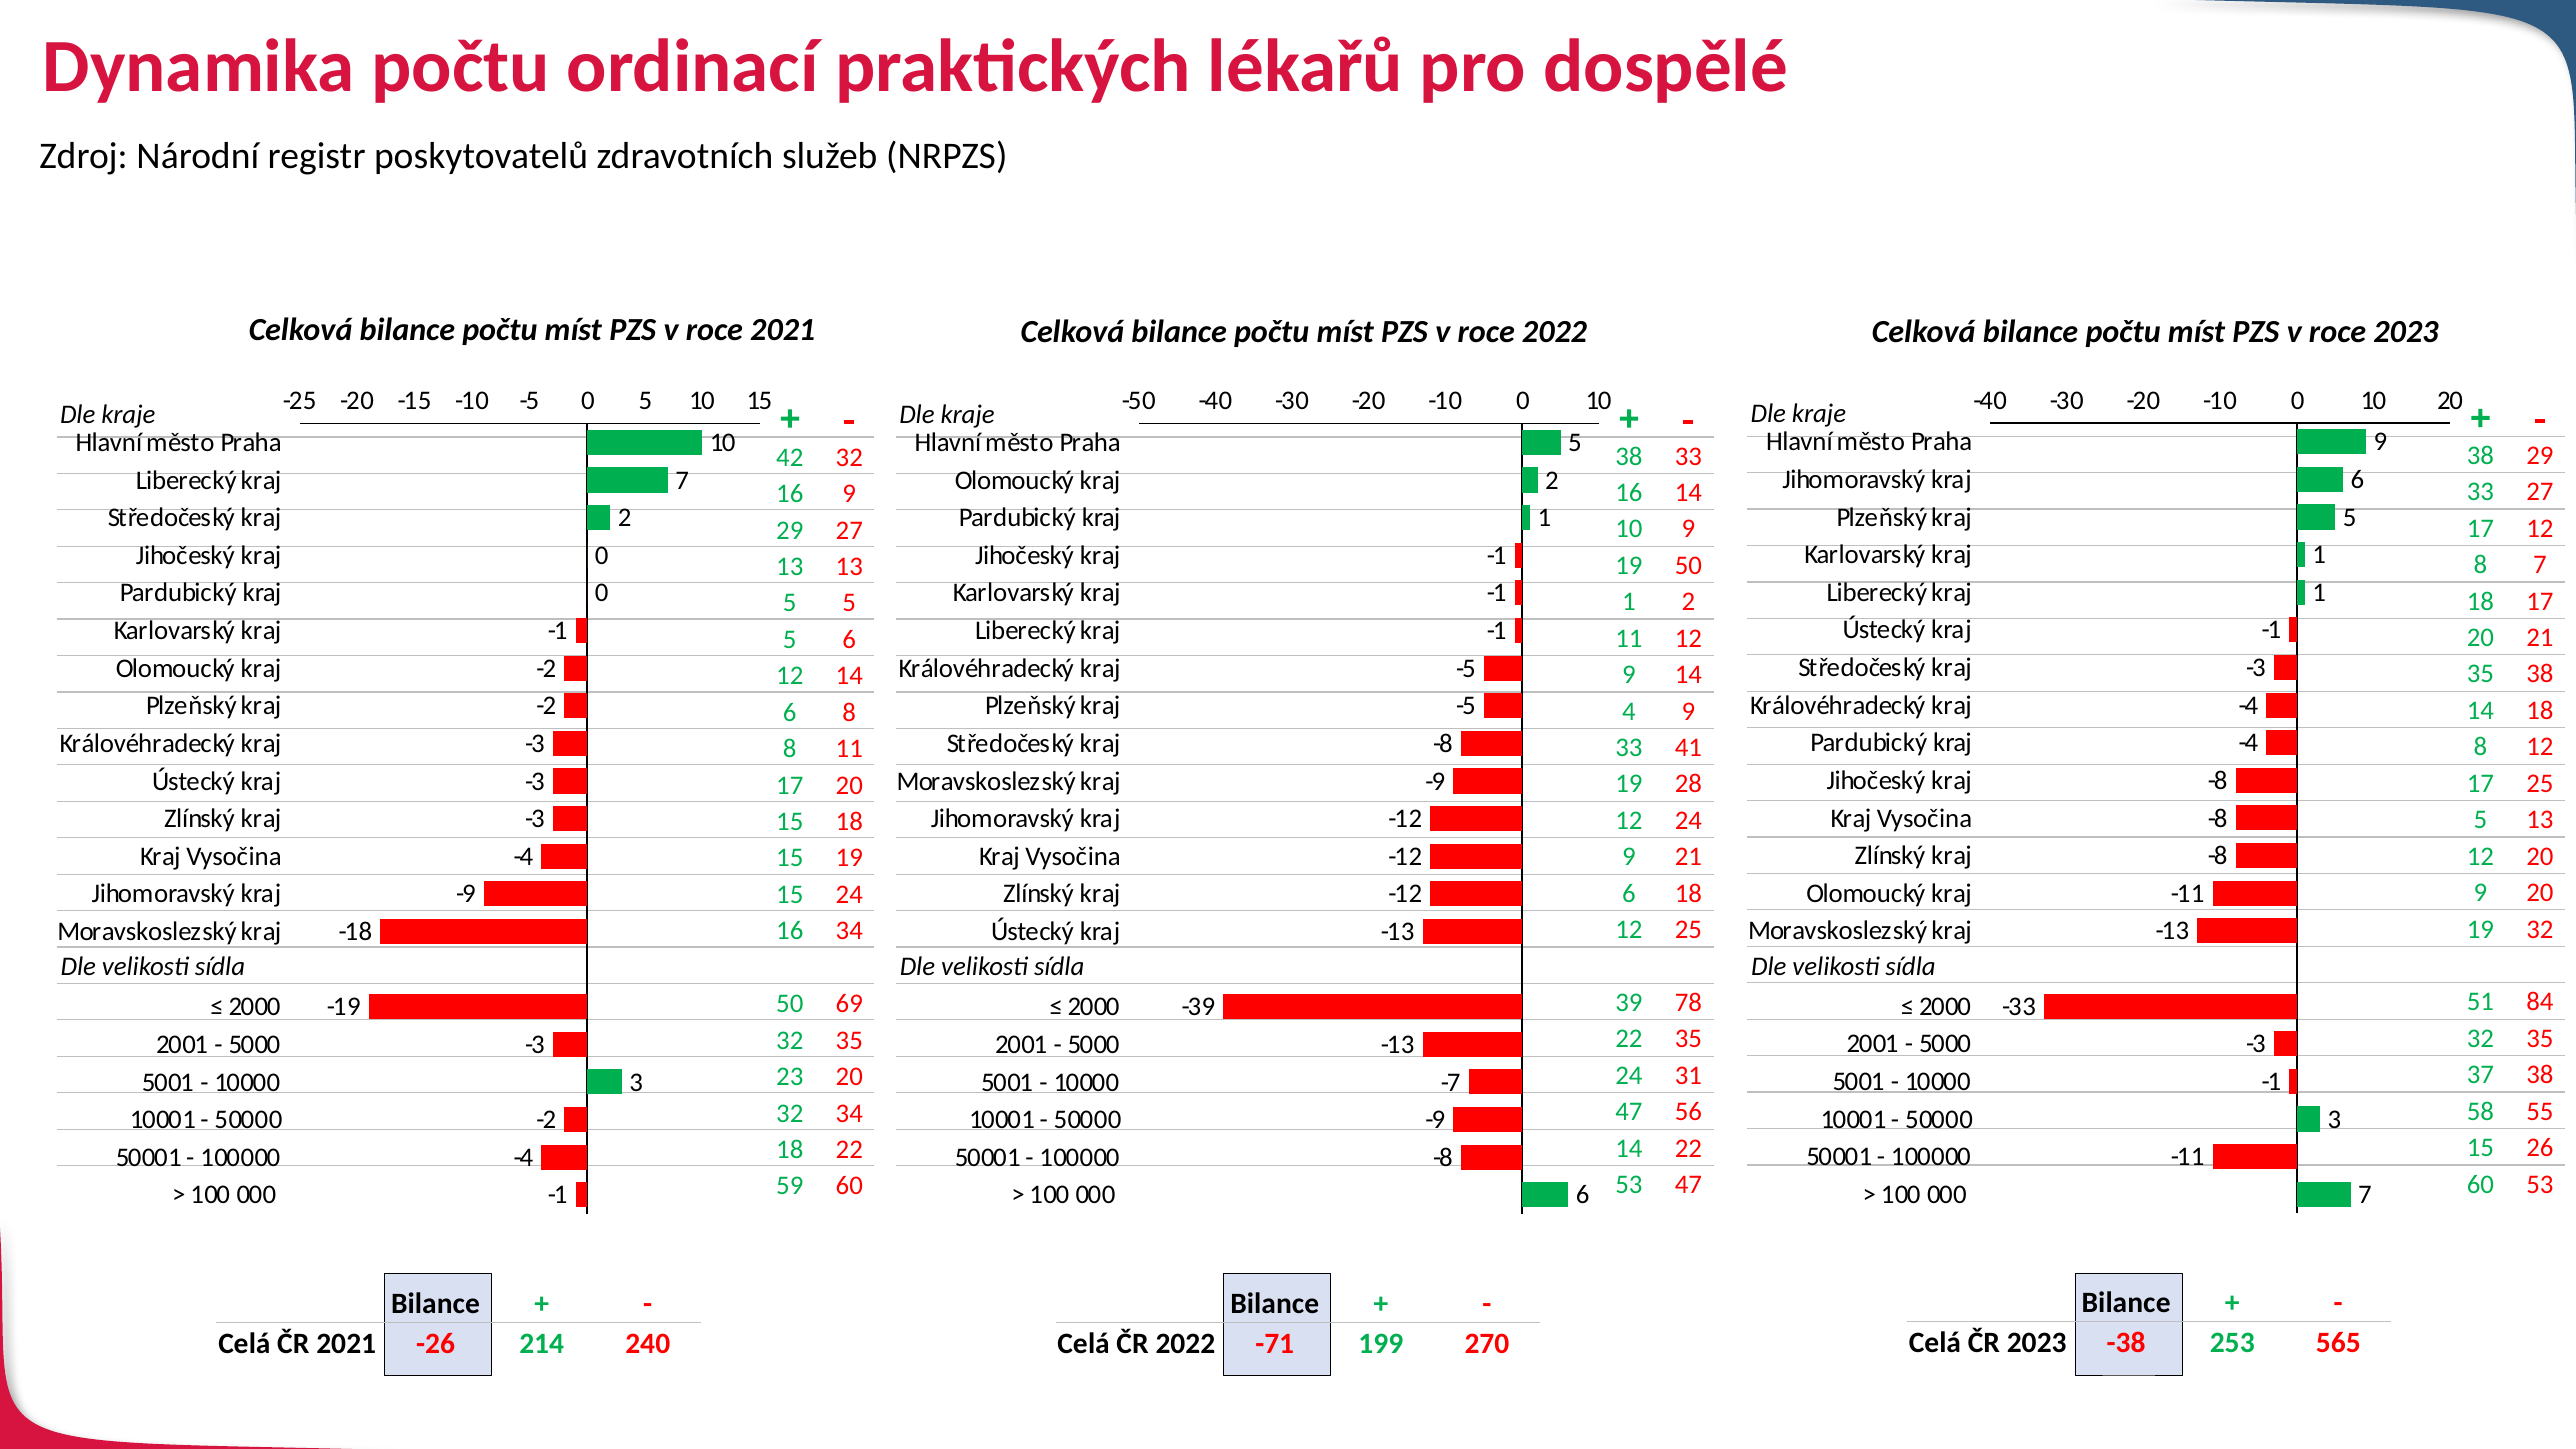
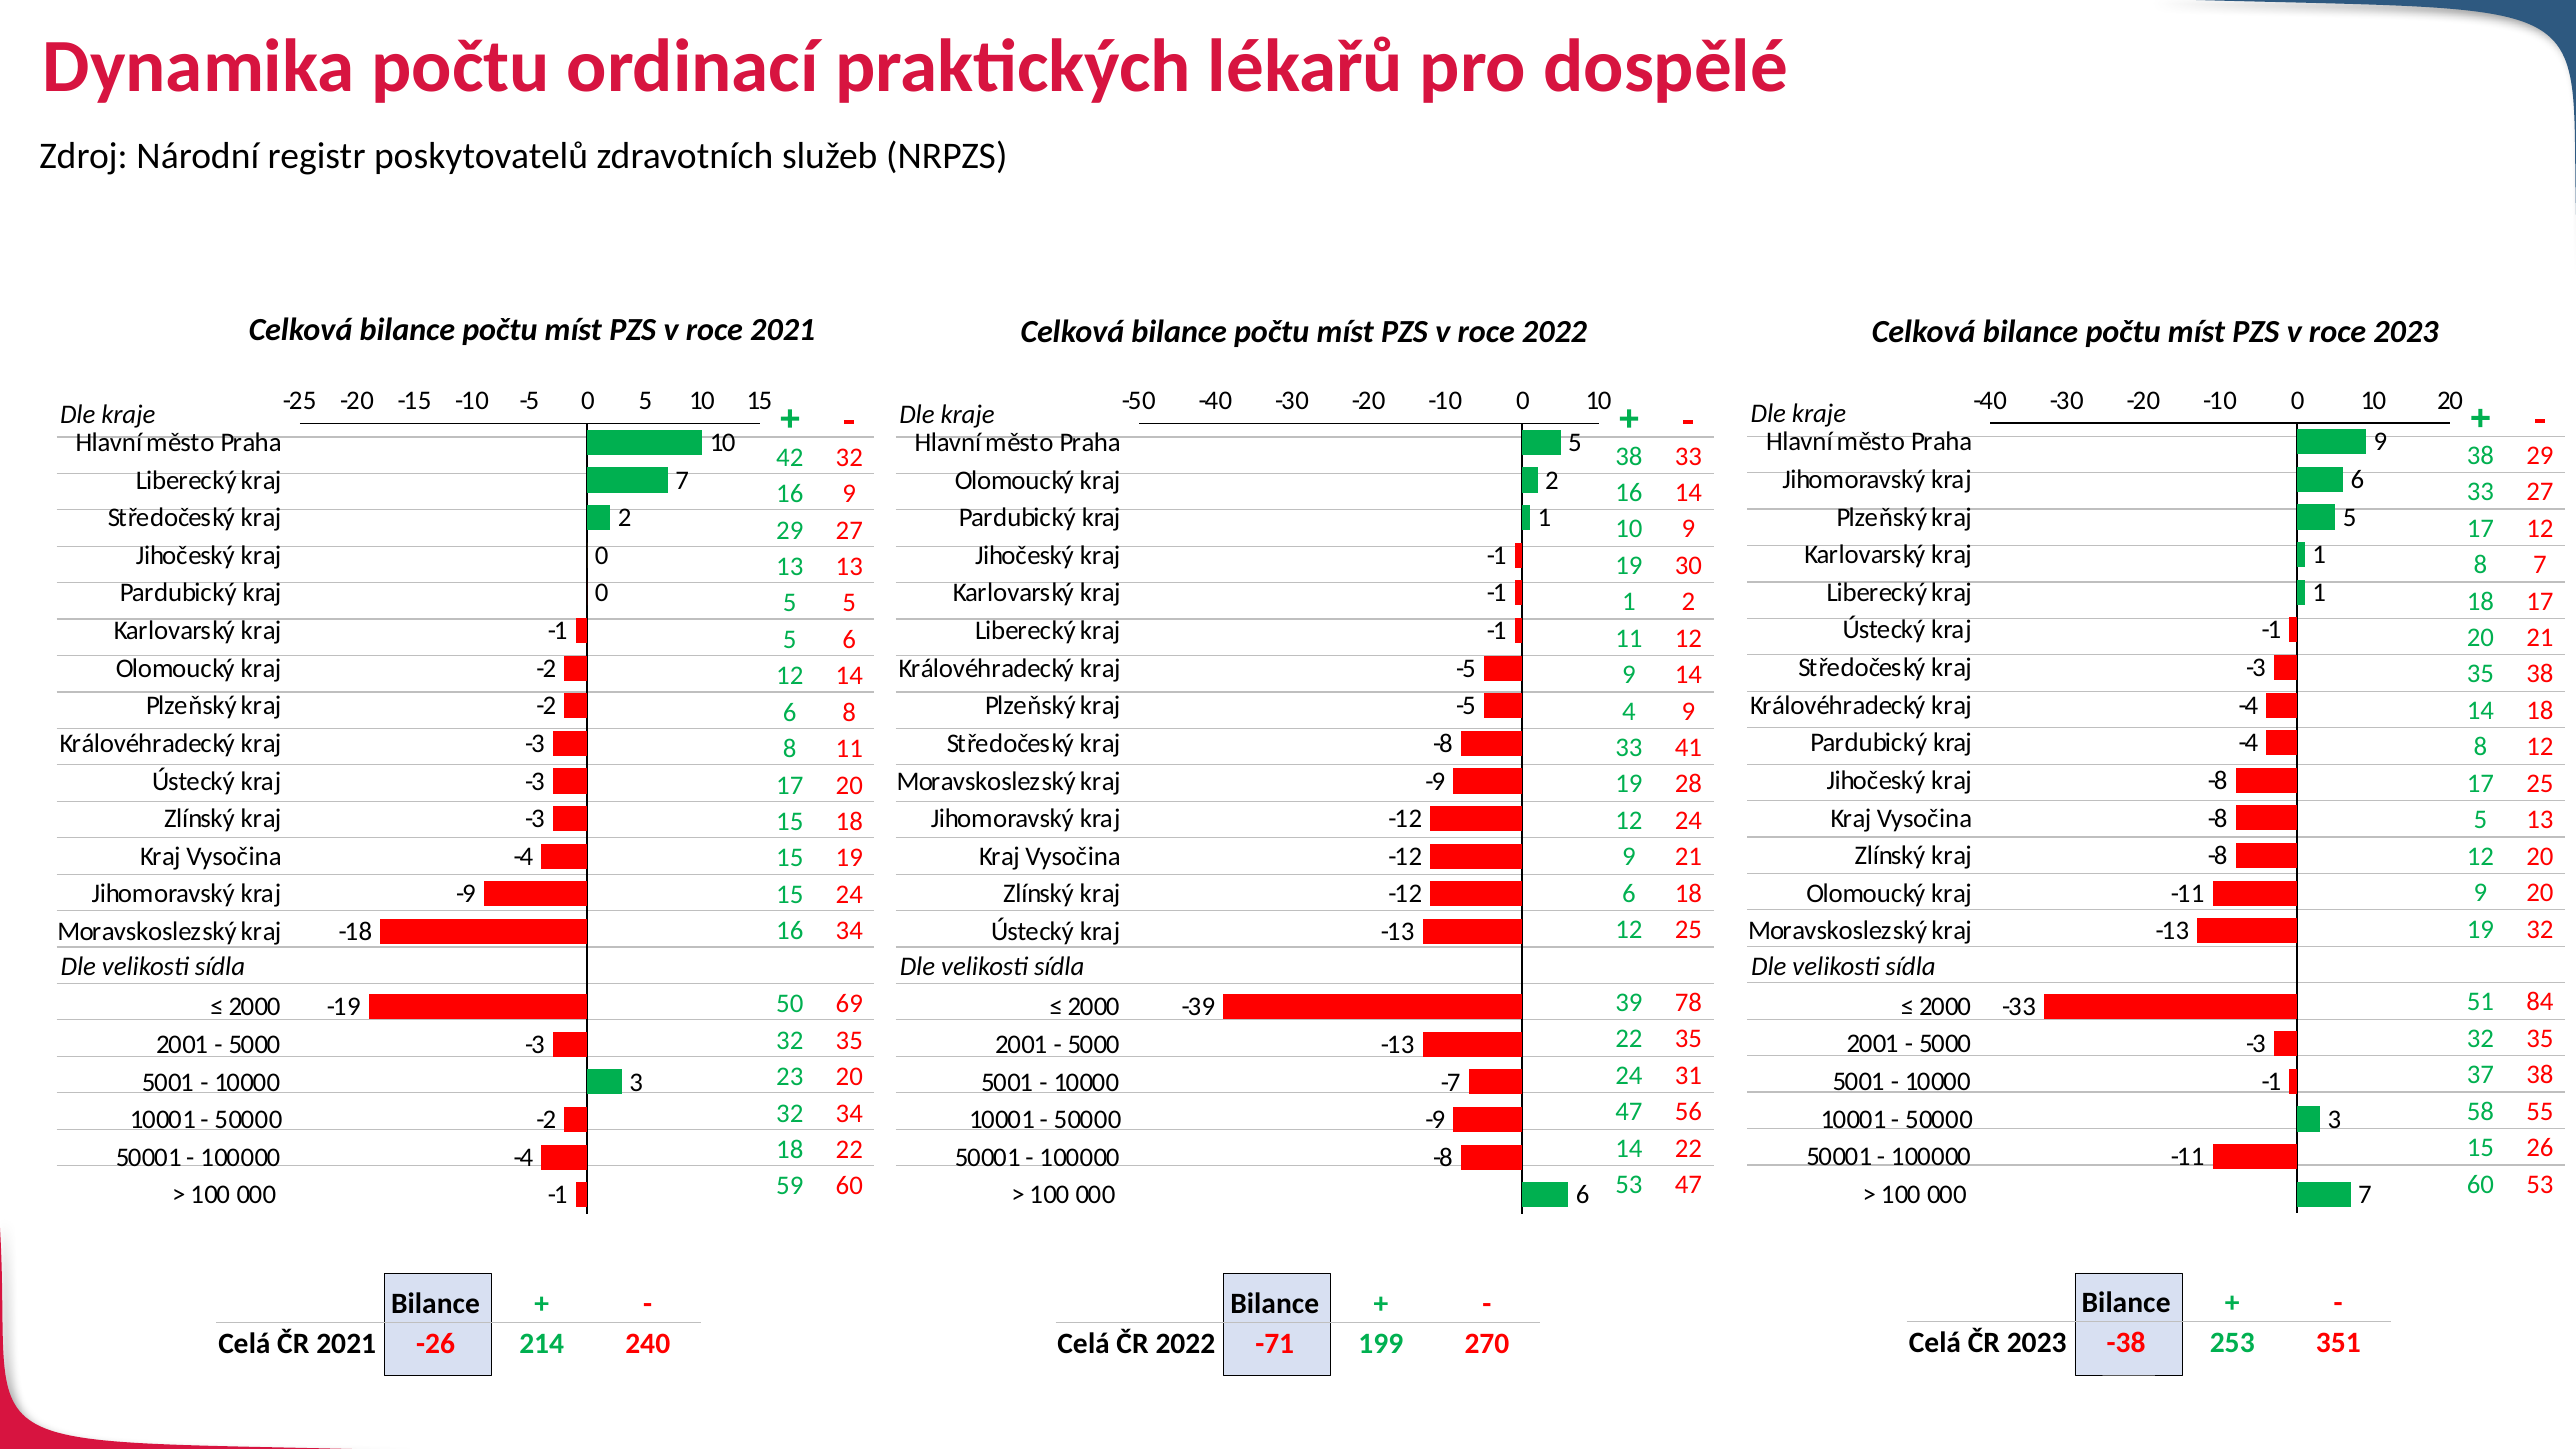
19 50: 50 -> 30
565: 565 -> 351
